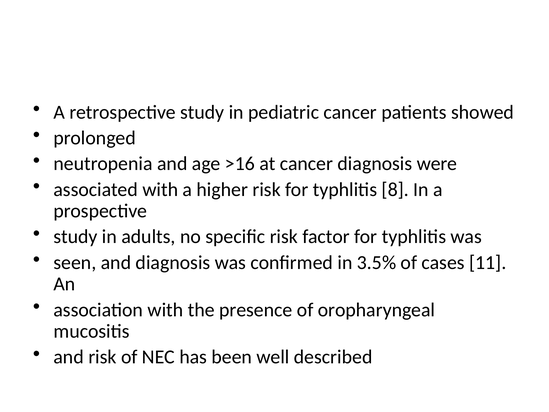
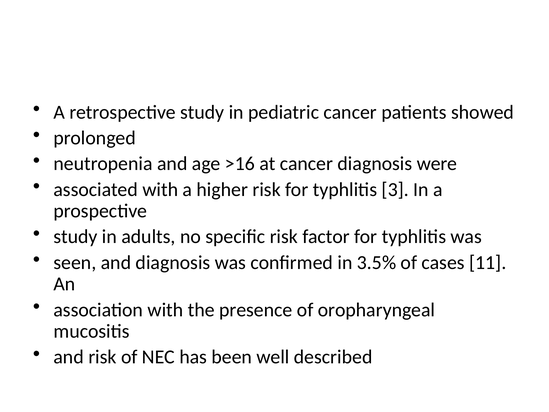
8: 8 -> 3
